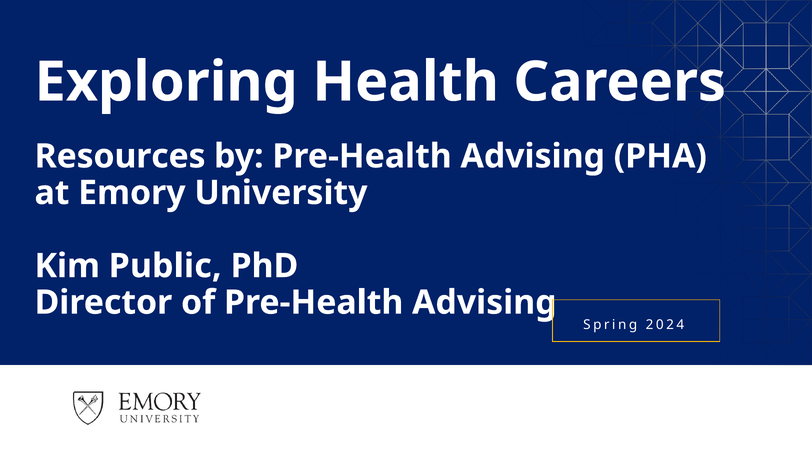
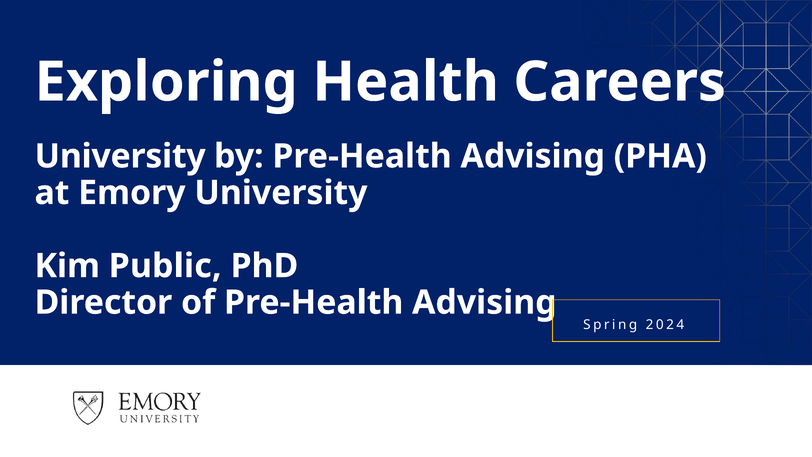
Resources at (120, 156): Resources -> University
